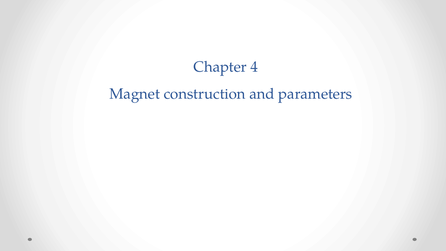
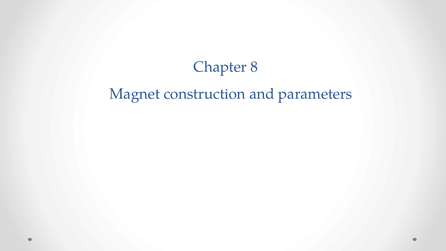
4: 4 -> 8
